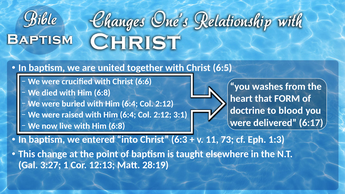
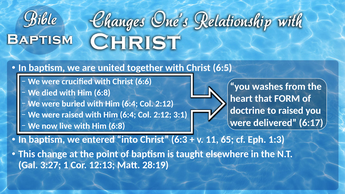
to blood: blood -> raised
73: 73 -> 65
